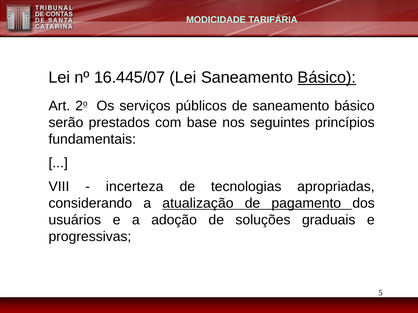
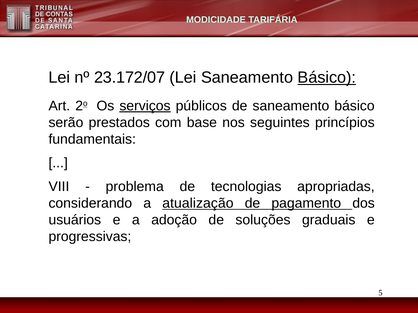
16.445/07: 16.445/07 -> 23.172/07
serviços underline: none -> present
incerteza: incerteza -> problema
